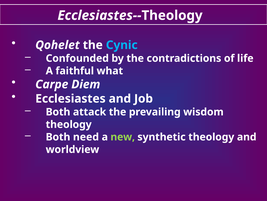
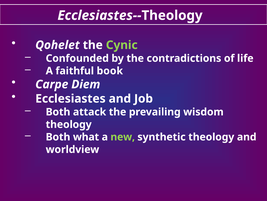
Cynic colour: light blue -> light green
what: what -> book
need: need -> what
